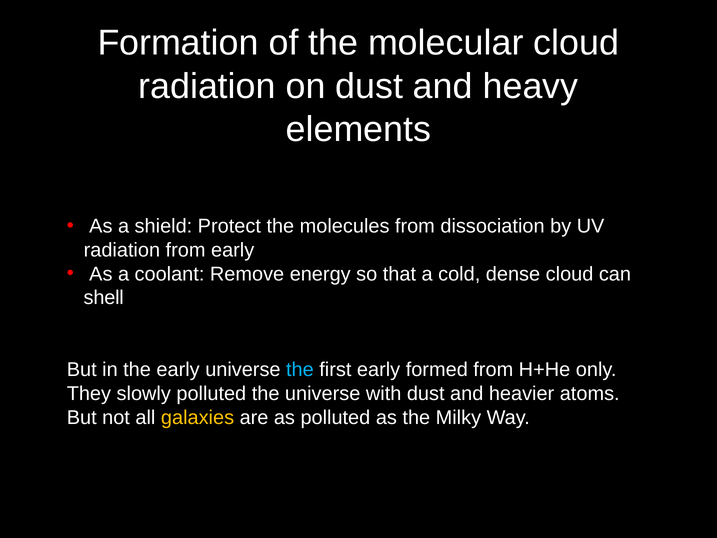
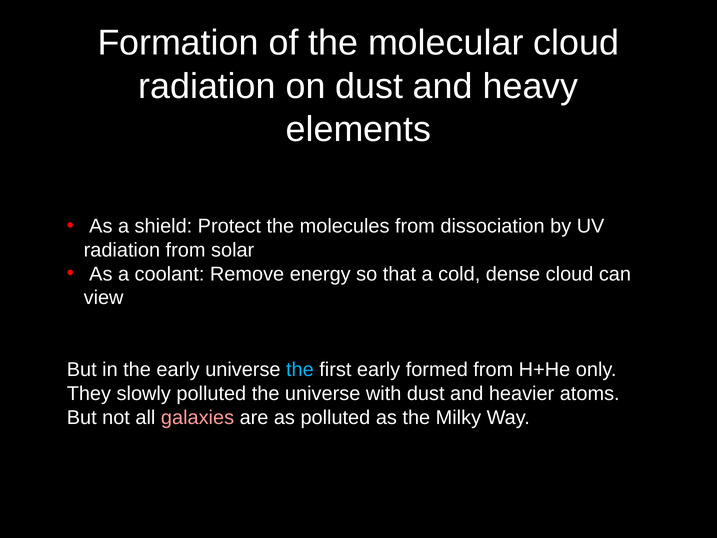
from early: early -> solar
shell: shell -> view
galaxies colour: yellow -> pink
